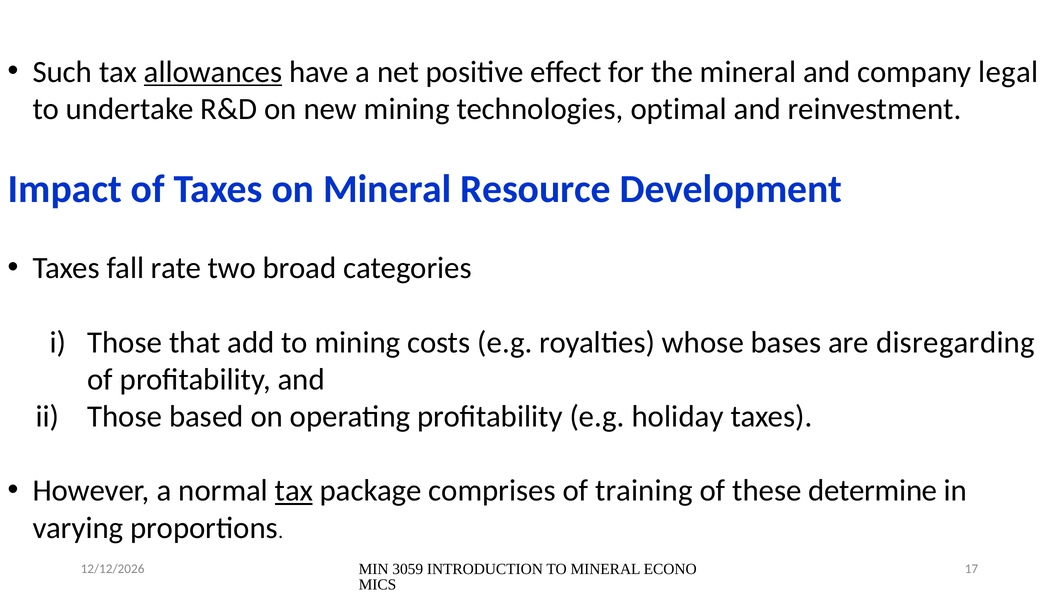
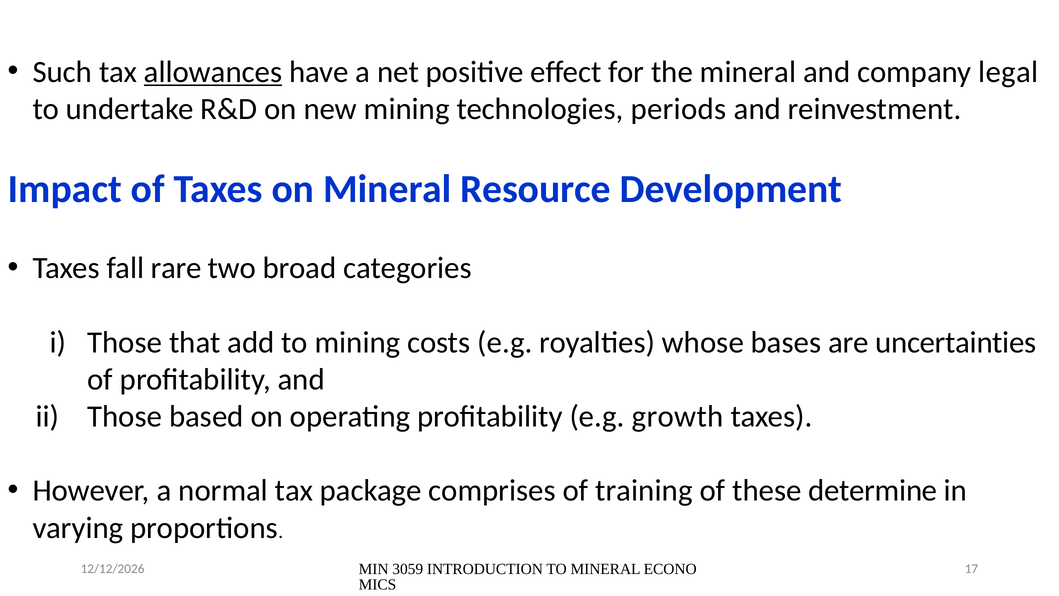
optimal: optimal -> periods
rate: rate -> rare
disregarding: disregarding -> uncertainties
holiday: holiday -> growth
tax at (294, 490) underline: present -> none
